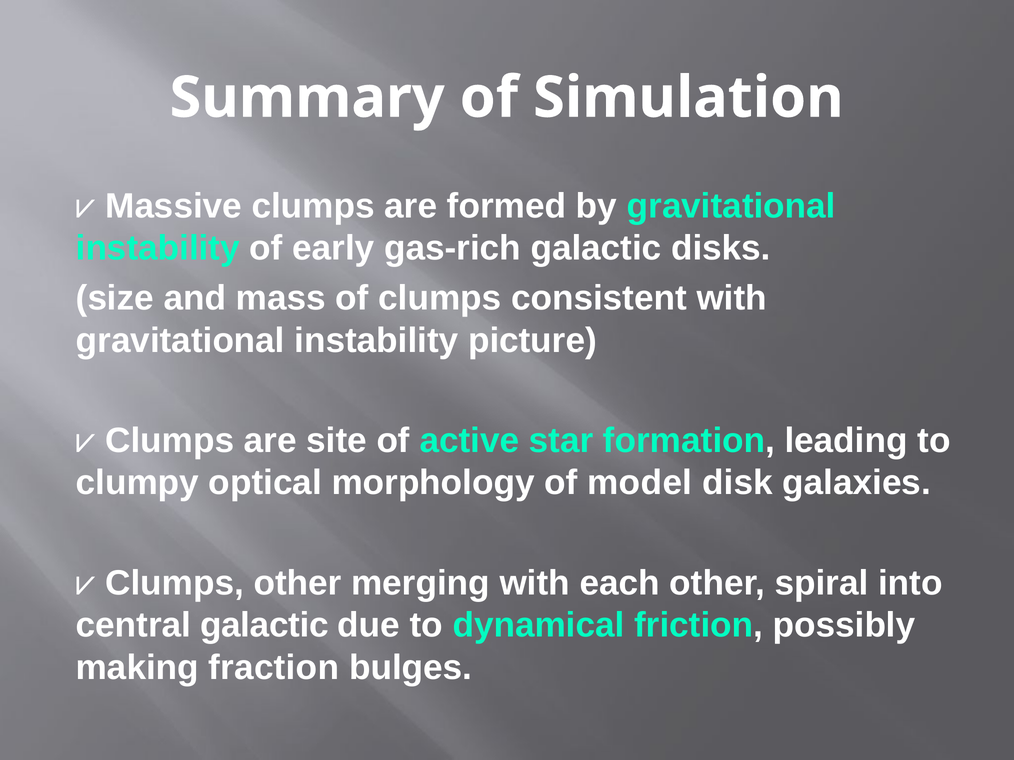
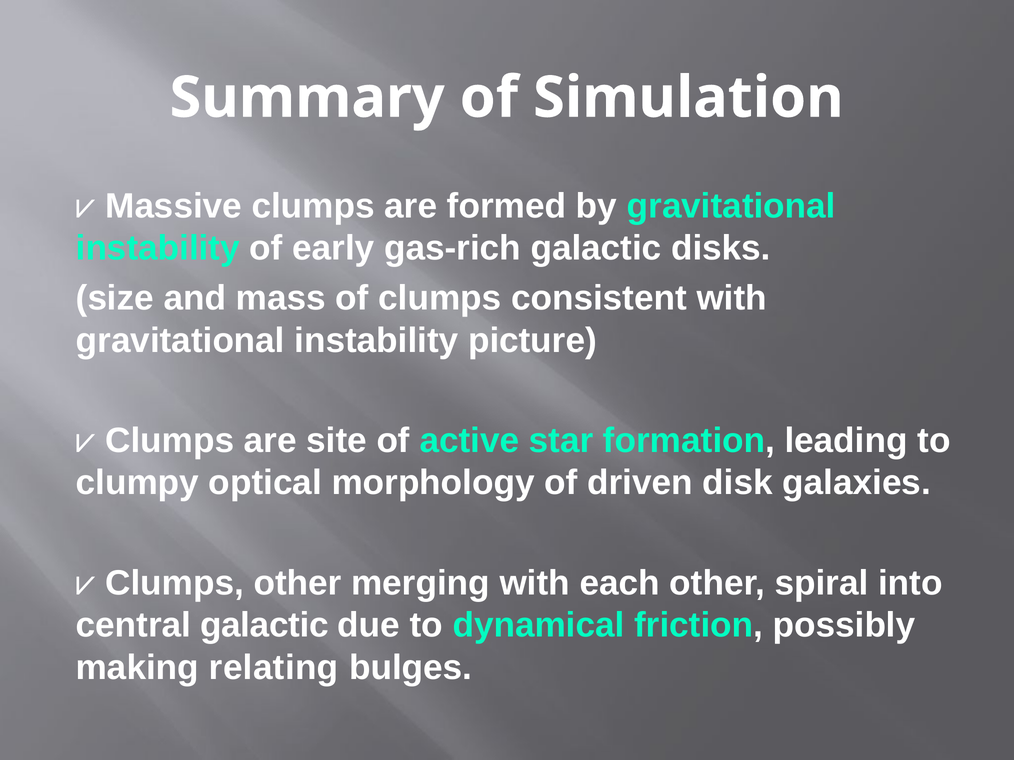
model: model -> driven
fraction: fraction -> relating
